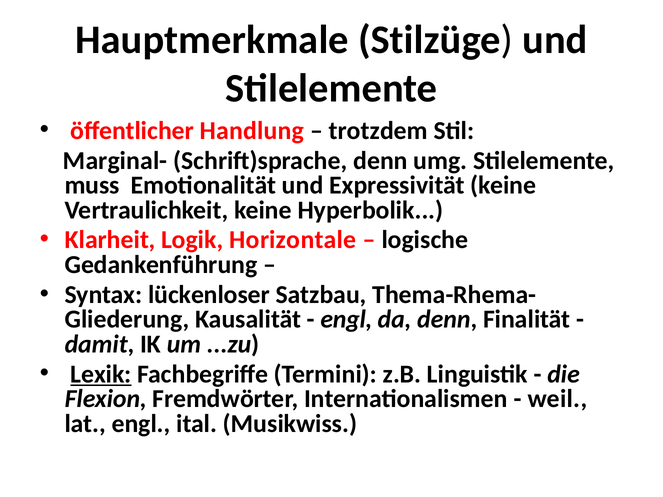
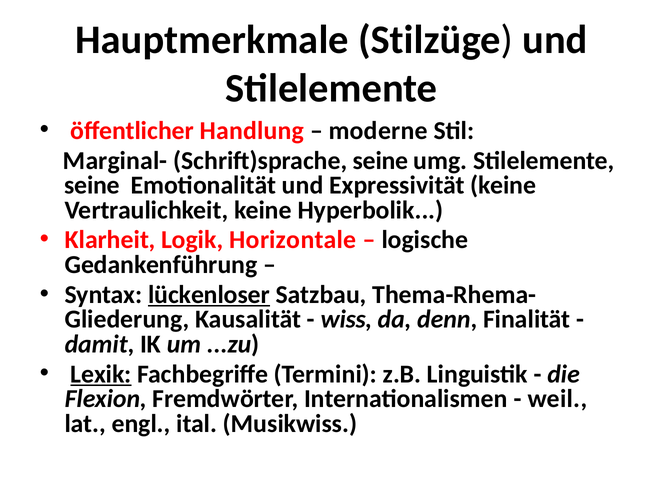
trotzdem: trotzdem -> moderne
Schrift)sprache denn: denn -> seine
muss at (92, 185): muss -> seine
lückenloser underline: none -> present
engl at (346, 320): engl -> wiss
